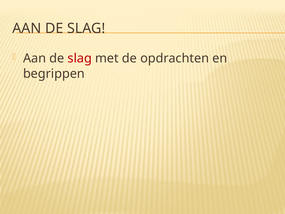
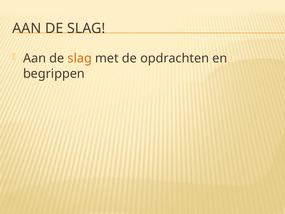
slag at (80, 58) colour: red -> orange
